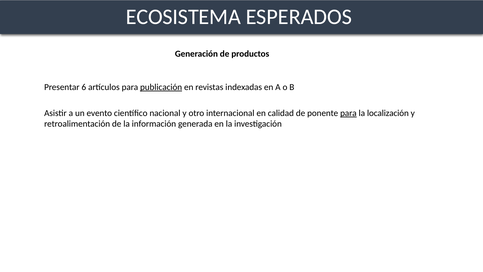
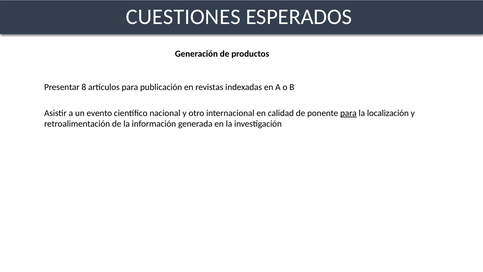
ECOSISTEMA: ECOSISTEMA -> CUESTIONES
6: 6 -> 8
publicación underline: present -> none
